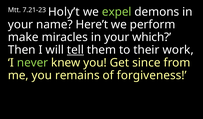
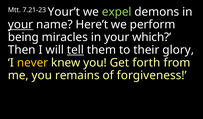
Holy’t: Holy’t -> Your’t
your at (21, 25) underline: none -> present
make: make -> being
work: work -> glory
never colour: light green -> yellow
since: since -> forth
